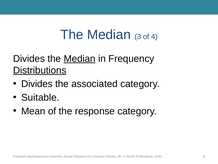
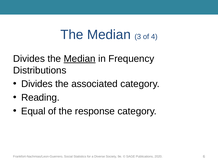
Distributions underline: present -> none
Suitable: Suitable -> Reading
Mean: Mean -> Equal
